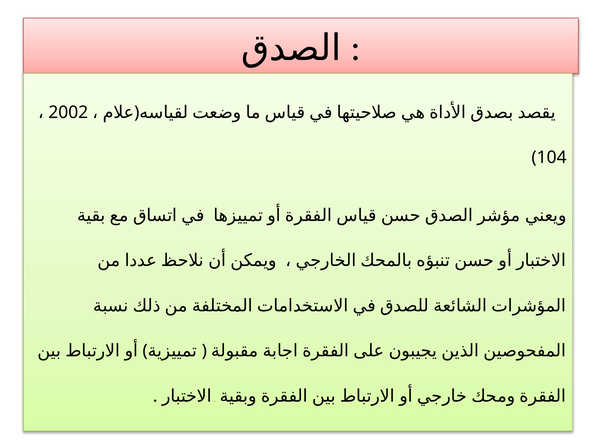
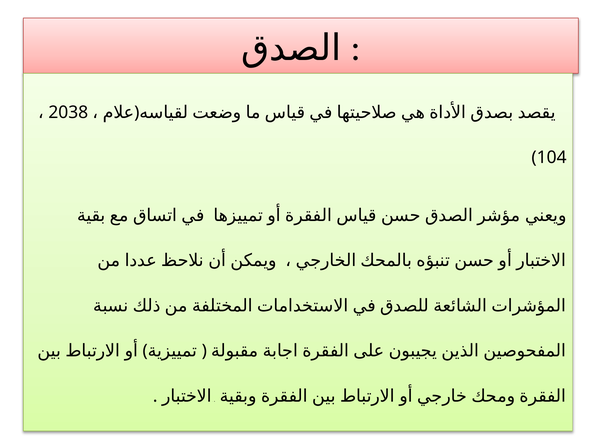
2002: 2002 -> 2038
